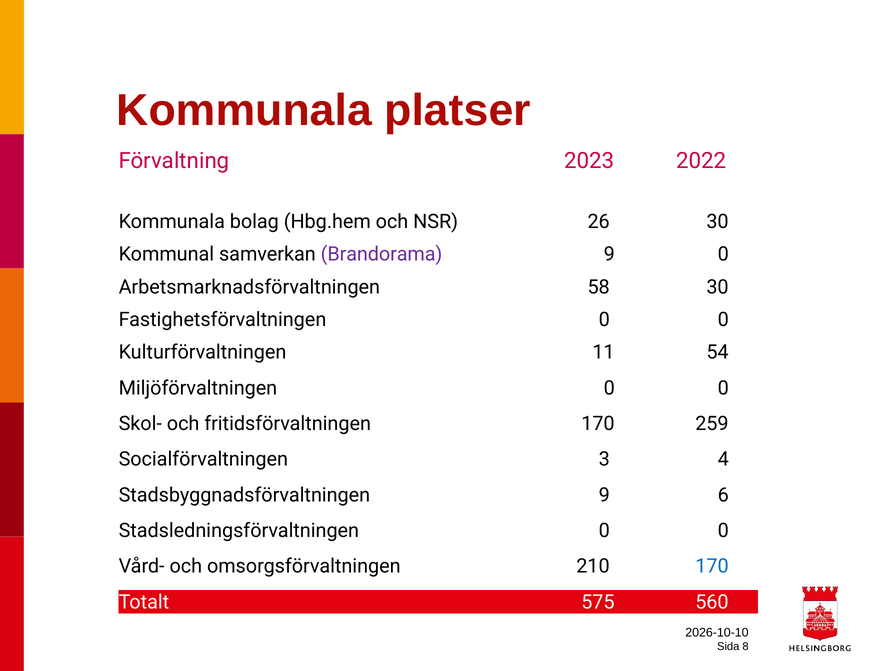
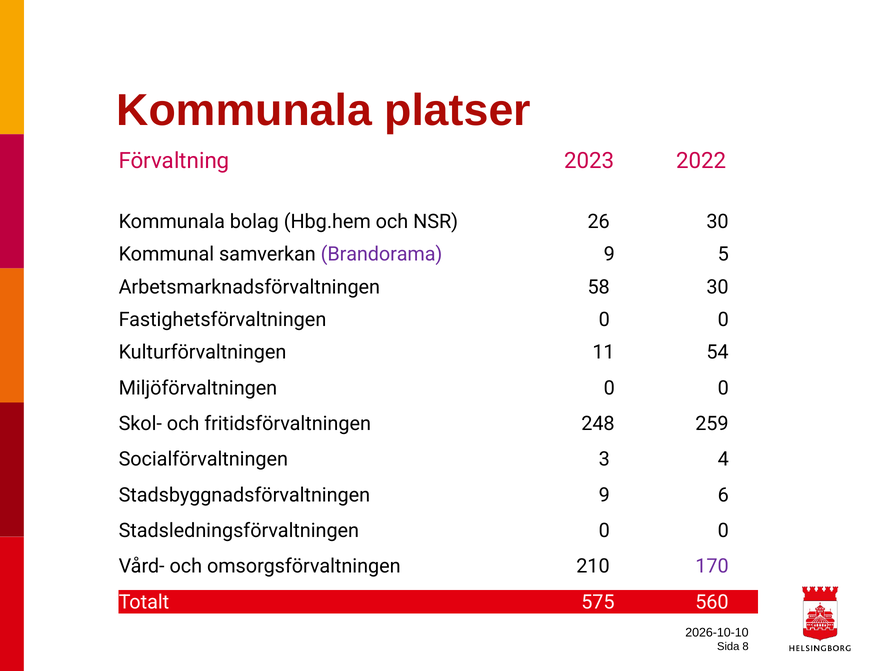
9 0: 0 -> 5
fritidsförvaltningen 170: 170 -> 248
170 at (712, 566) colour: blue -> purple
